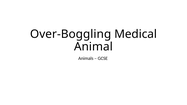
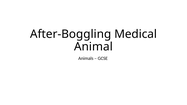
Over-Boggling: Over-Boggling -> After-Boggling
